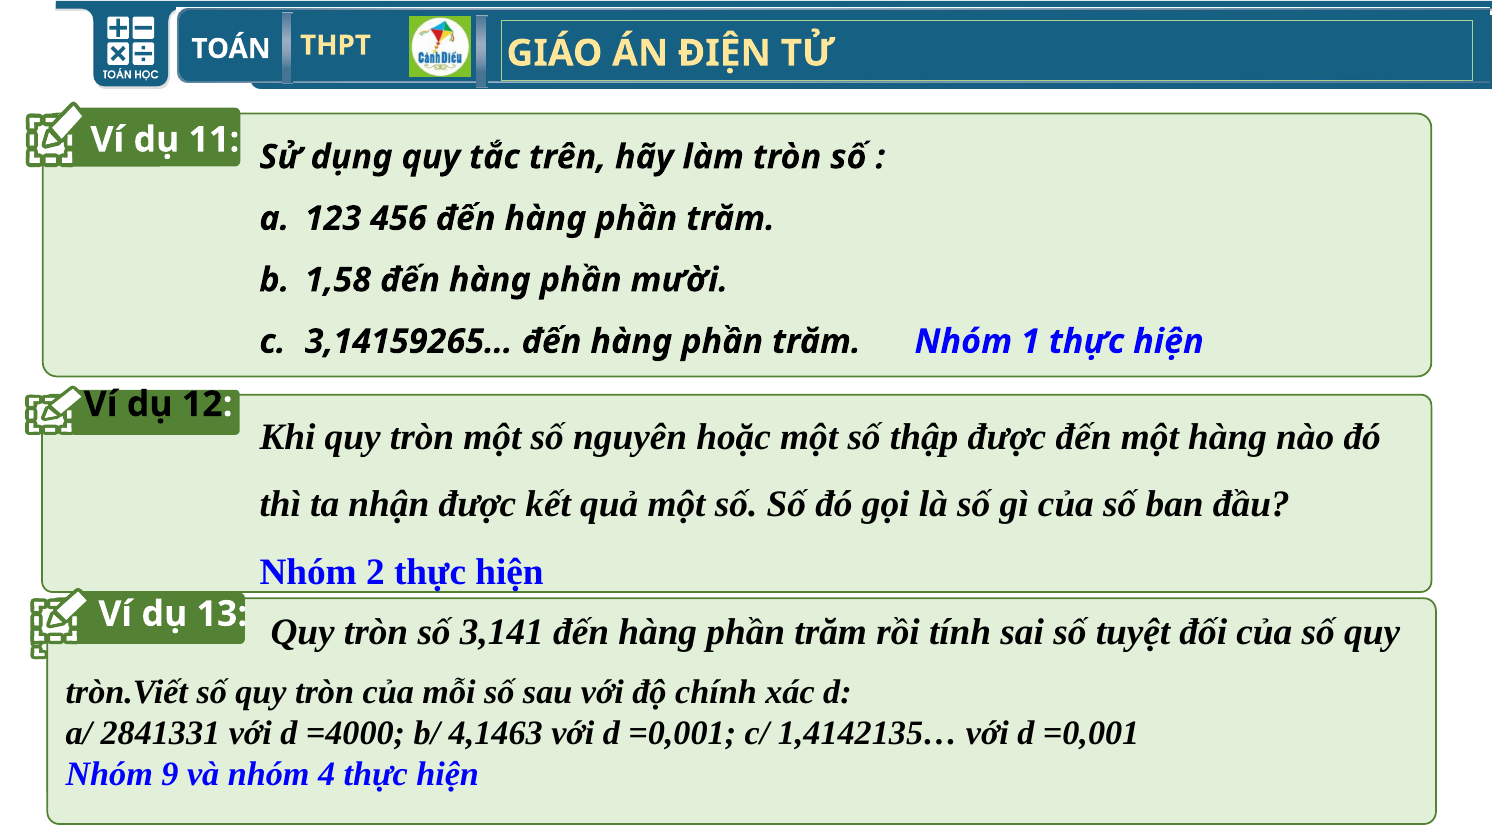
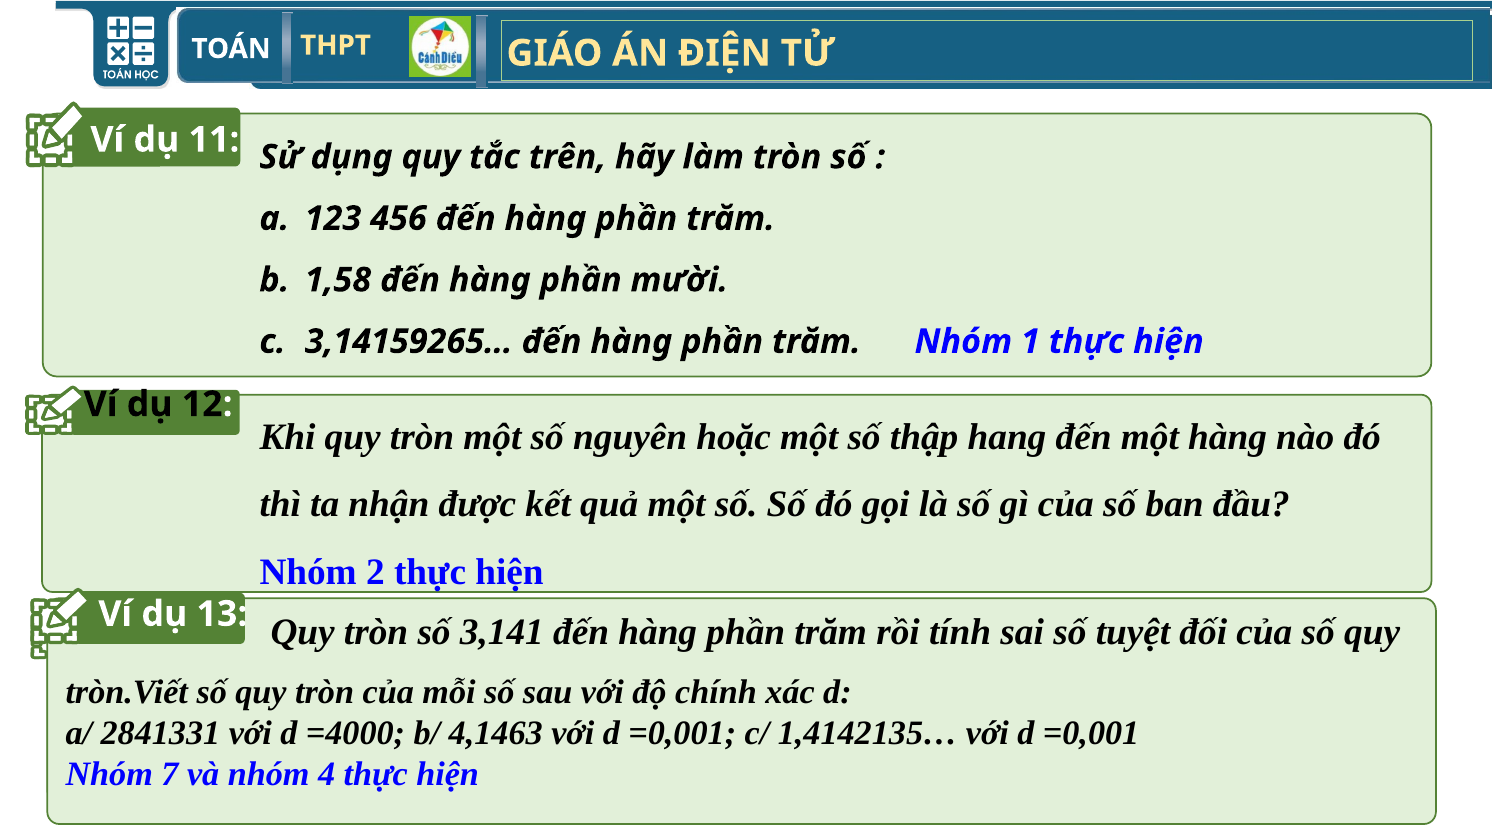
thập được: được -> hang
9: 9 -> 7
